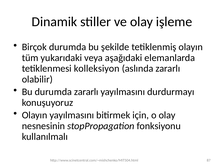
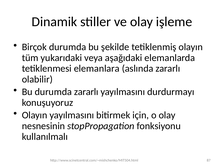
kolleksiyon: kolleksiyon -> elemanlara
